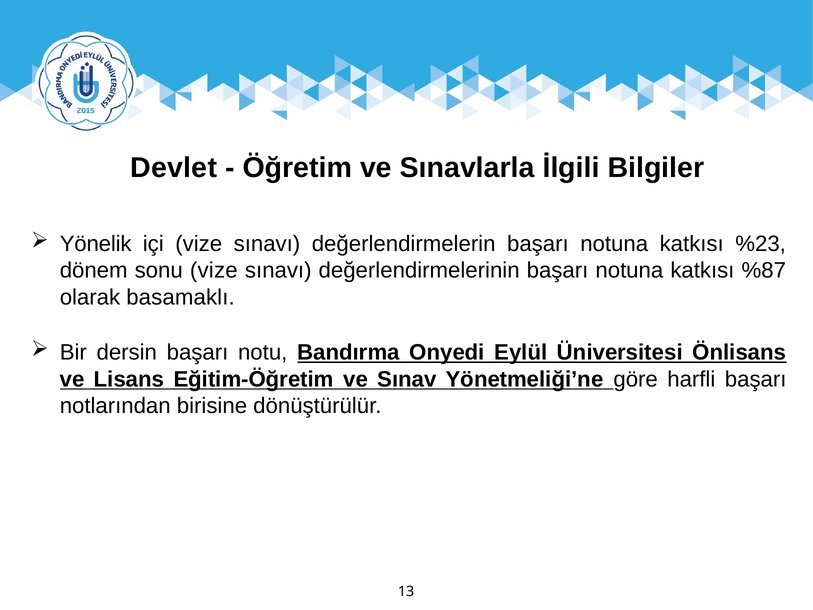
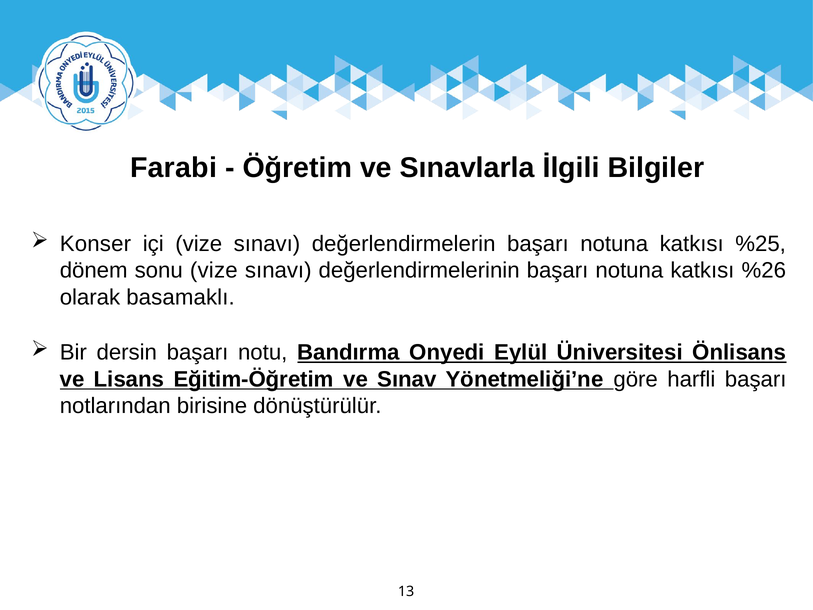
Devlet: Devlet -> Farabi
Yönelik: Yönelik -> Konser
%23: %23 -> %25
%87: %87 -> %26
